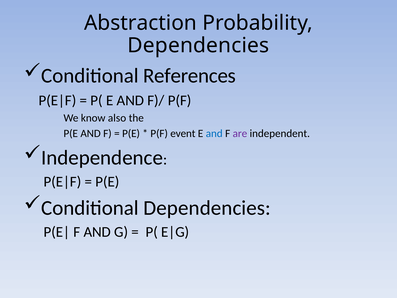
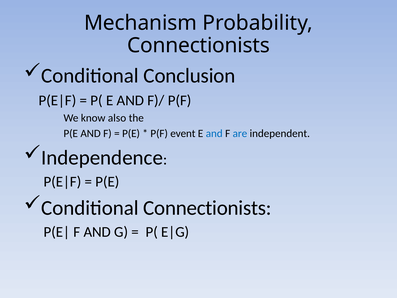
Abstraction: Abstraction -> Mechanism
Dependencies at (198, 45): Dependencies -> Connectionists
References: References -> Conclusion
are colour: purple -> blue
Conditional Dependencies: Dependencies -> Connectionists
